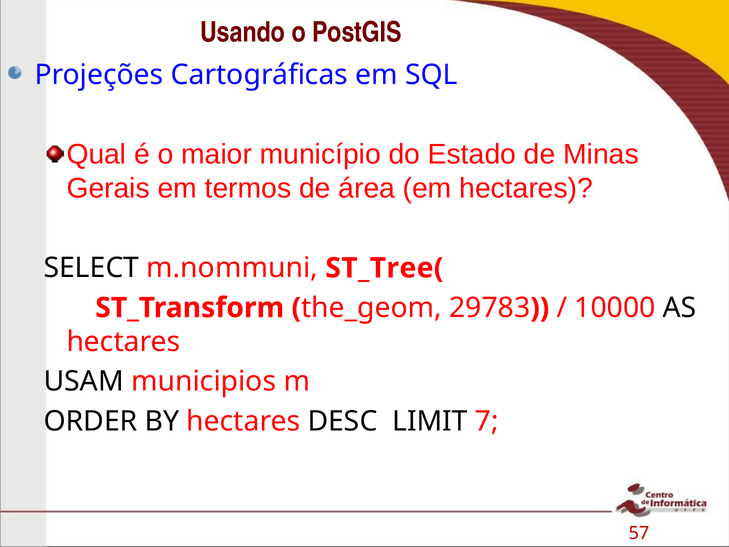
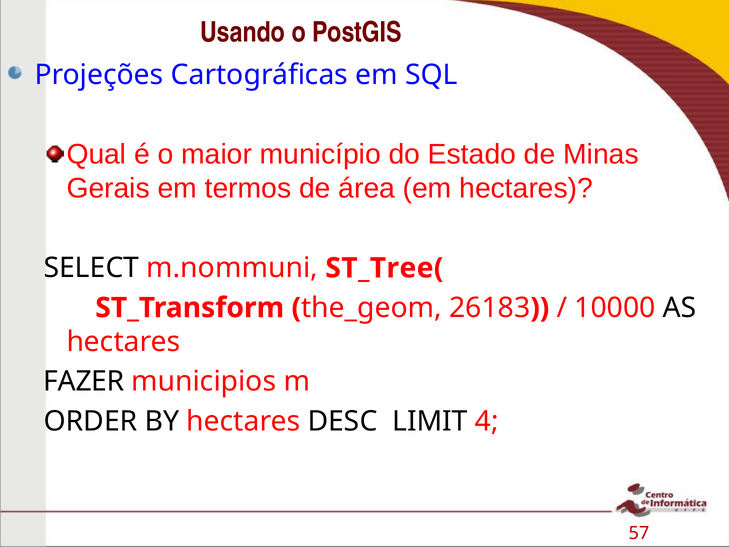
29783: 29783 -> 26183
USAM: USAM -> FAZER
7: 7 -> 4
